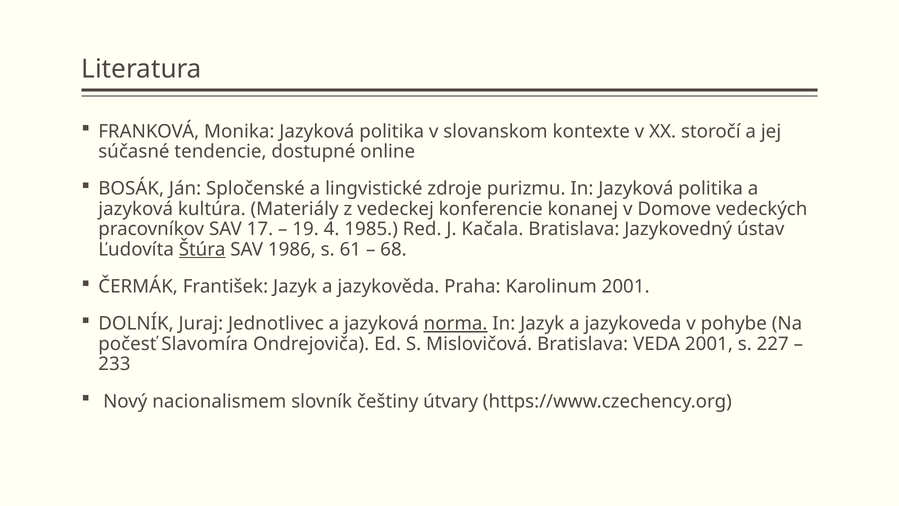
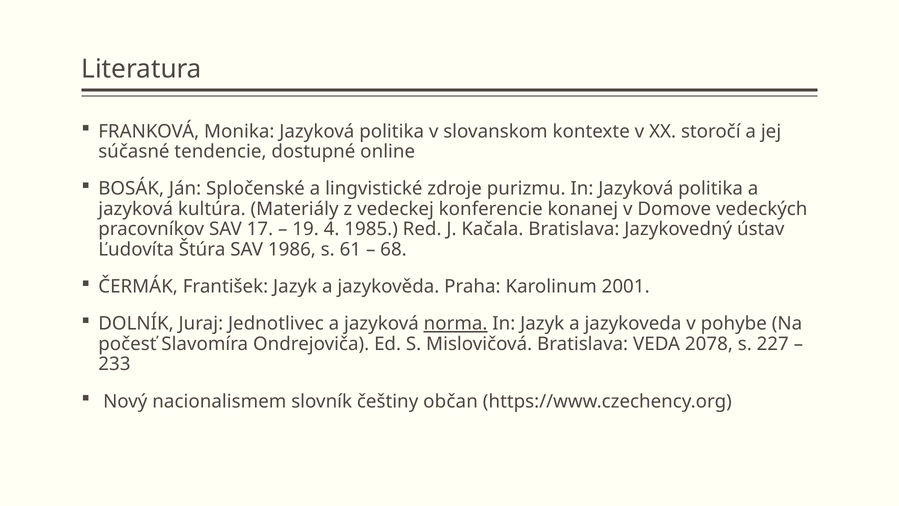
Štúra underline: present -> none
VEDA 2001: 2001 -> 2078
útvary: útvary -> občan
